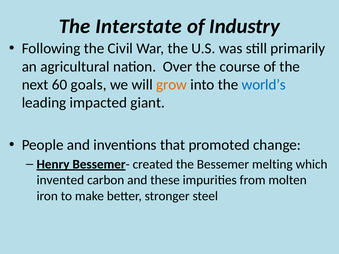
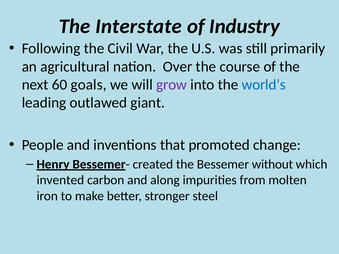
grow colour: orange -> purple
impacted: impacted -> outlawed
melting: melting -> without
these: these -> along
